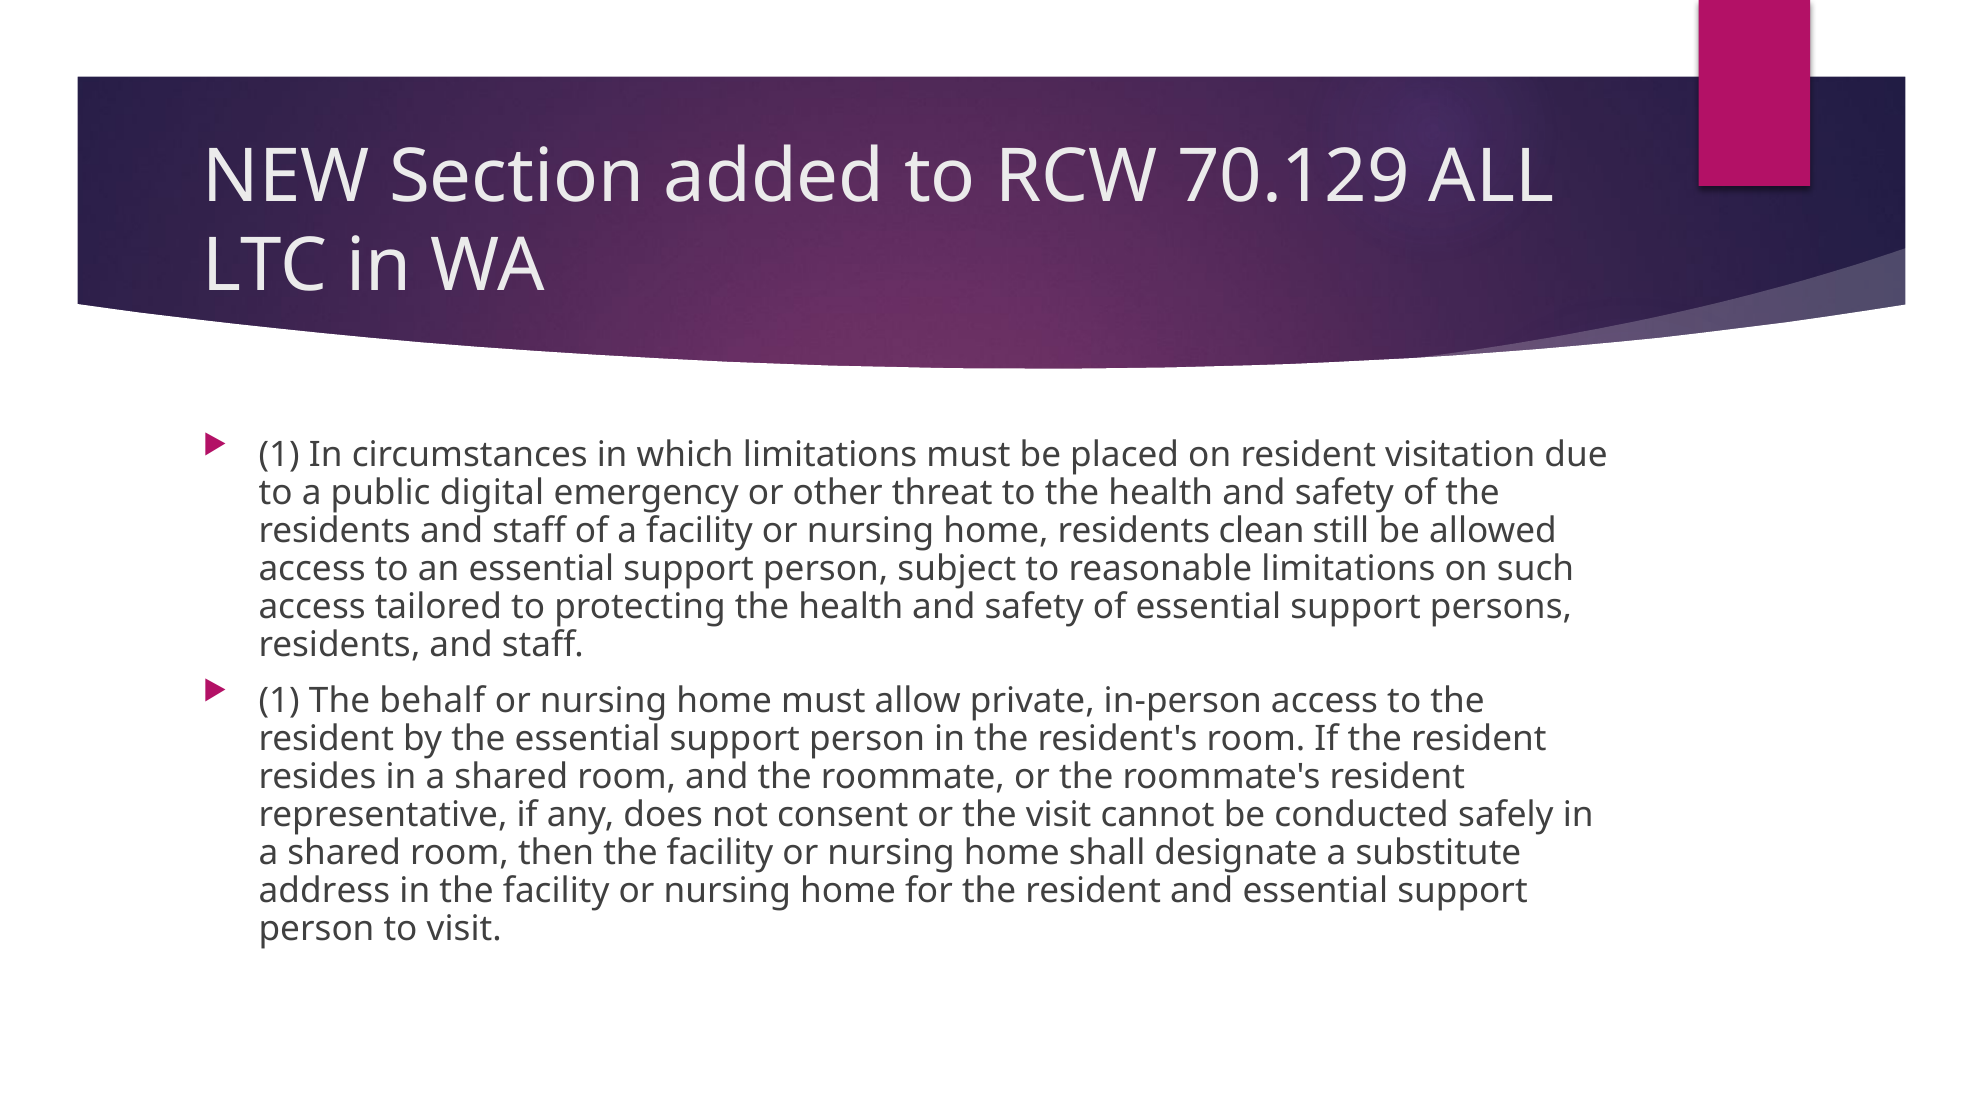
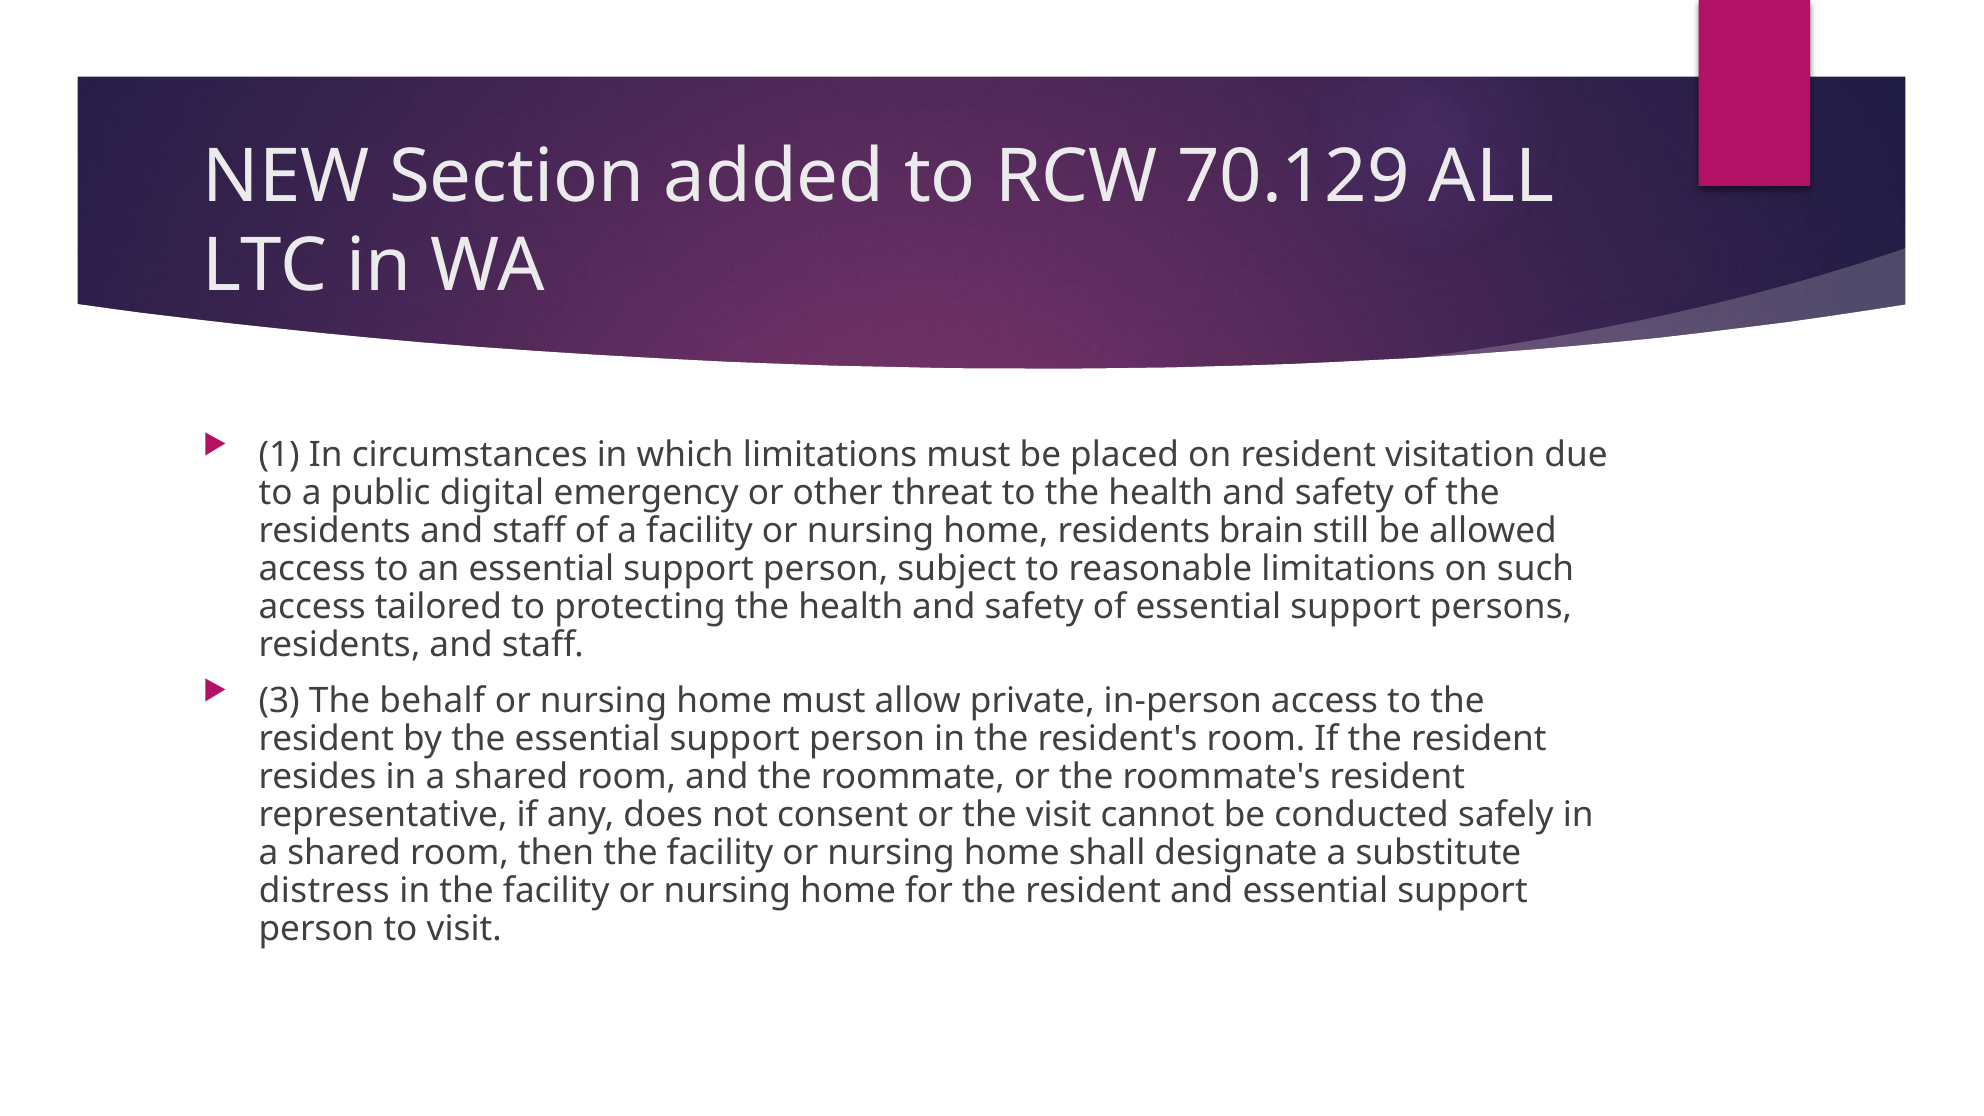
clean: clean -> brain
1 at (279, 701): 1 -> 3
address: address -> distress
